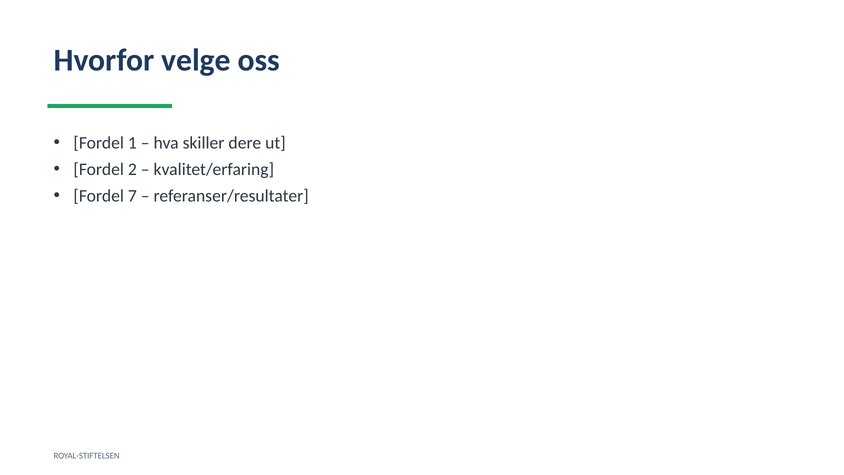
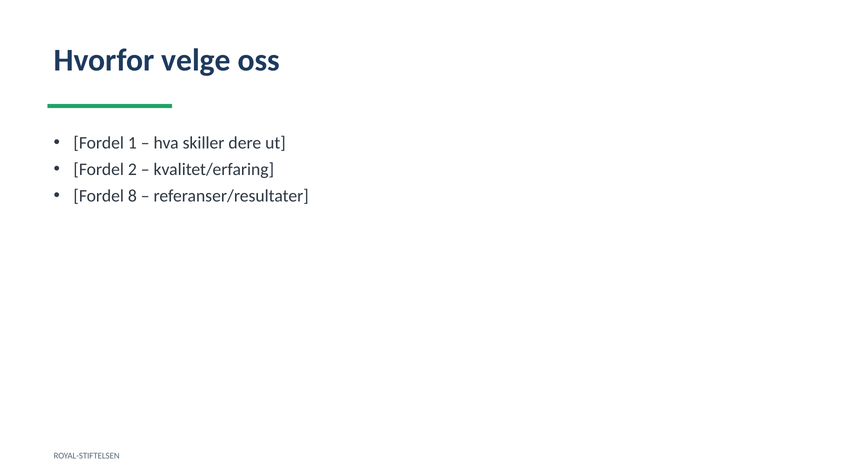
7: 7 -> 8
